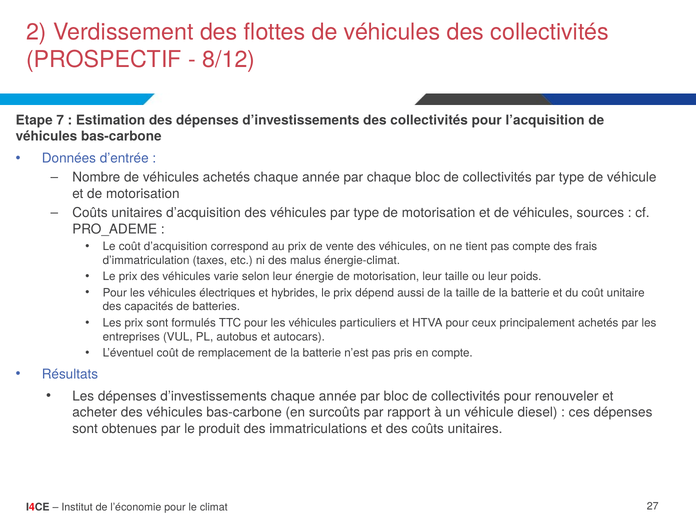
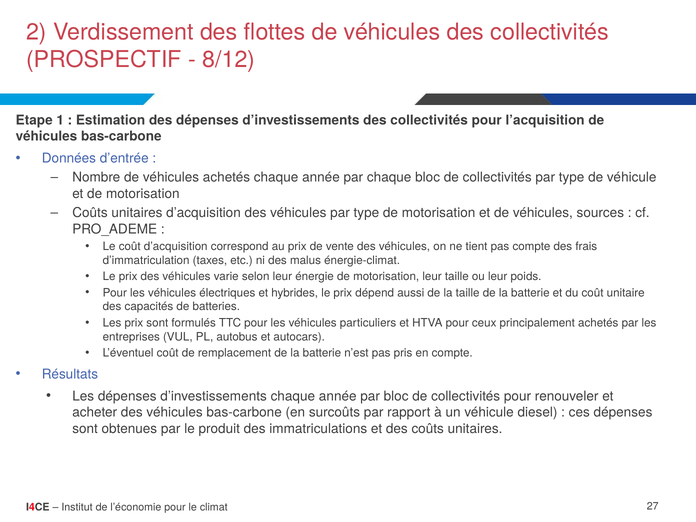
7: 7 -> 1
